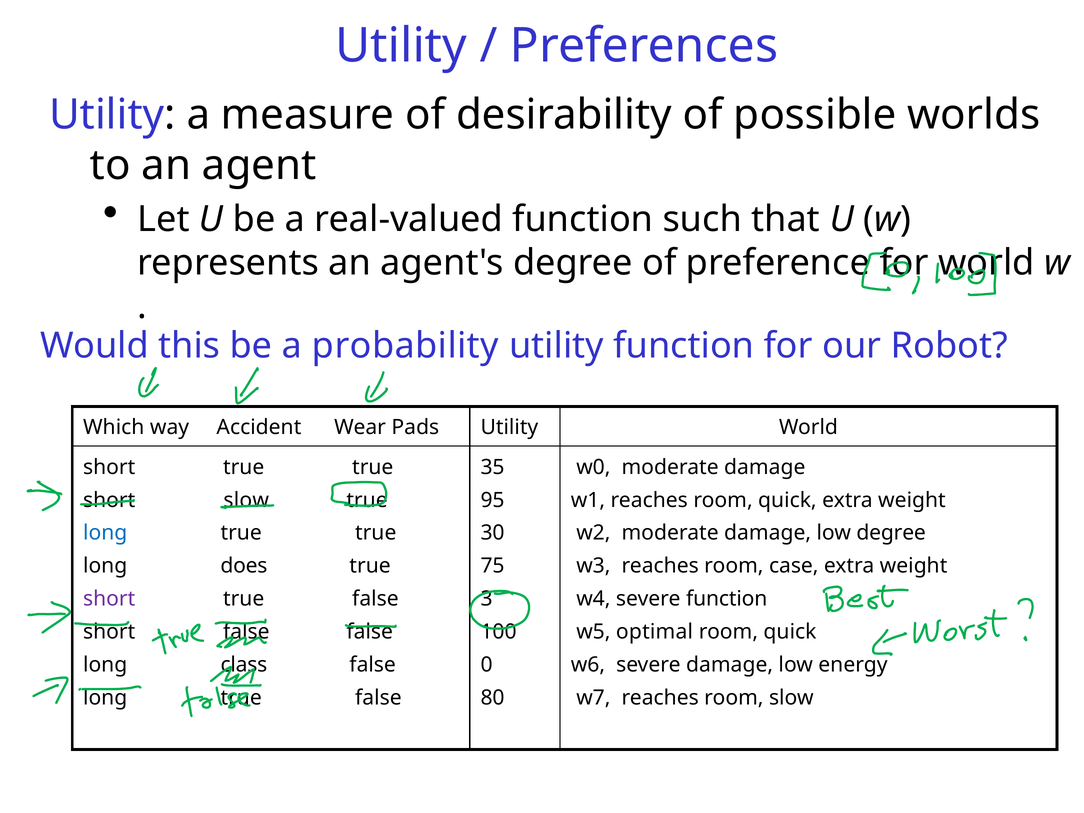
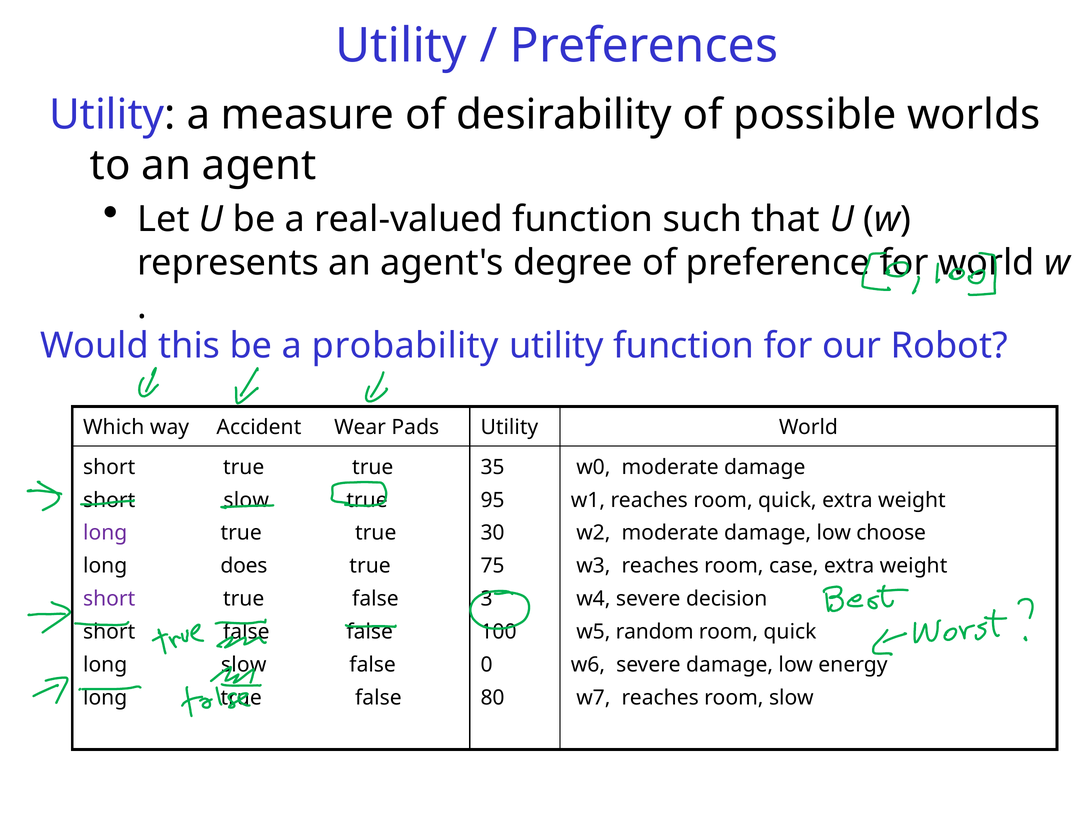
long at (105, 533) colour: blue -> purple
low degree: degree -> choose
severe function: function -> decision
optimal: optimal -> random
long class: class -> slow
